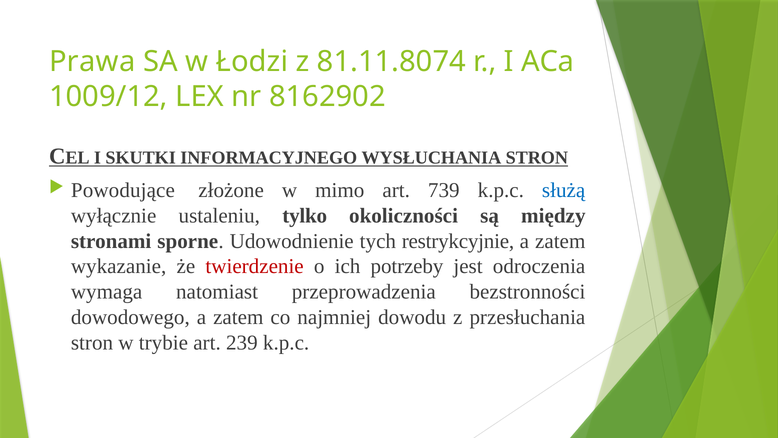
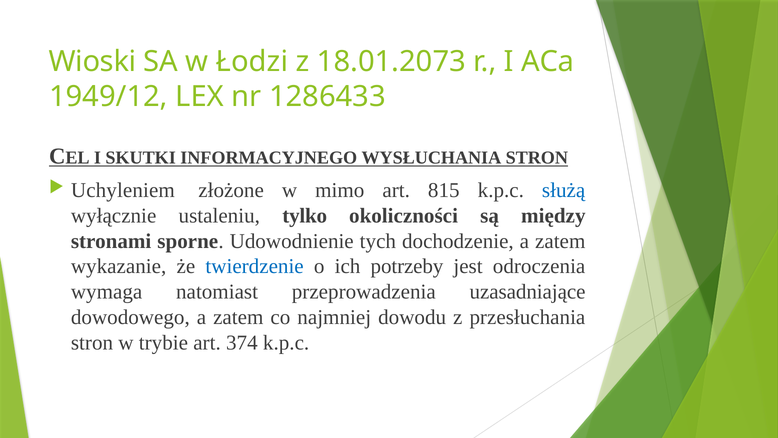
Prawa: Prawa -> Wioski
81.11.8074: 81.11.8074 -> 18.01.2073
1009/12: 1009/12 -> 1949/12
8162902: 8162902 -> 1286433
Powodujące: Powodujące -> Uchyleniem
739: 739 -> 815
restrykcyjnie: restrykcyjnie -> dochodzenie
twierdzenie colour: red -> blue
bezstronności: bezstronności -> uzasadniające
239: 239 -> 374
